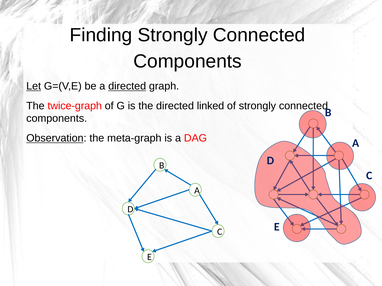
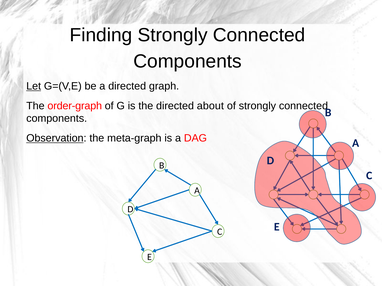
directed at (127, 86) underline: present -> none
twice-graph: twice-graph -> order-graph
linked: linked -> about
